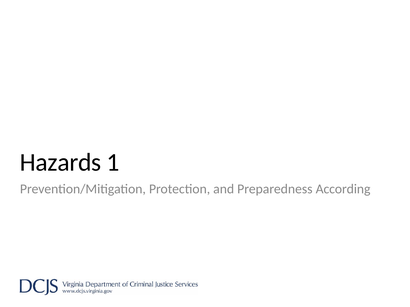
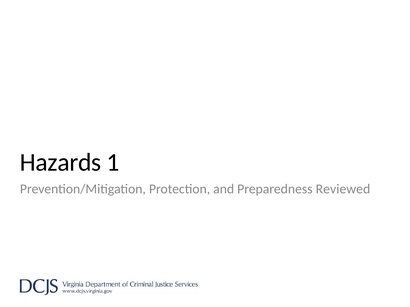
According: According -> Reviewed
